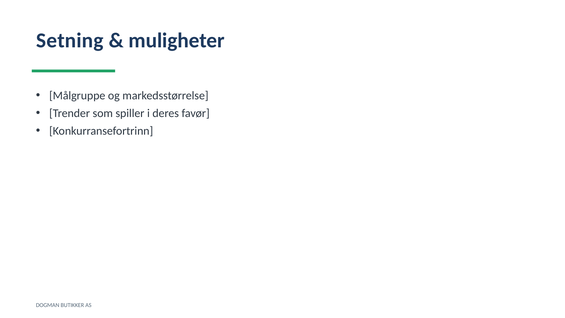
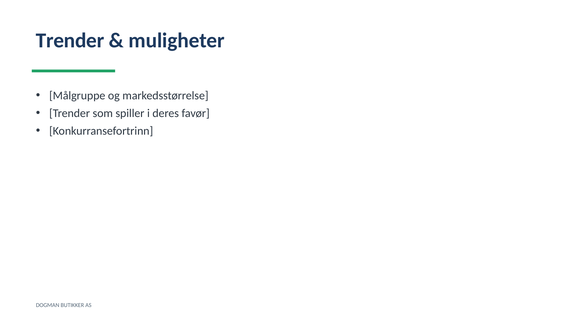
Setning at (70, 40): Setning -> Trender
